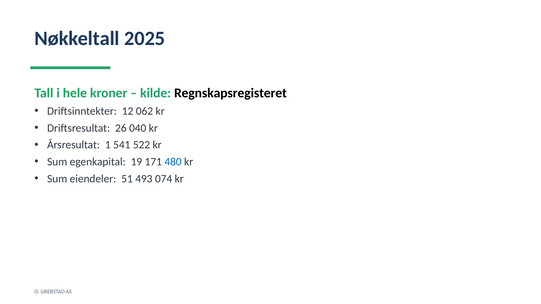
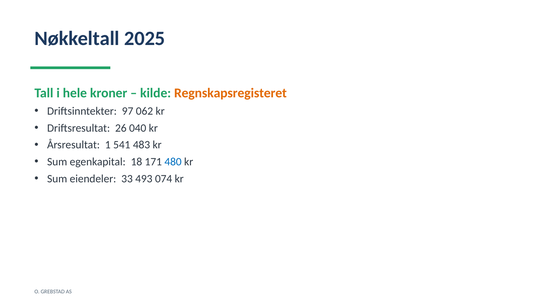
Regnskapsregisteret colour: black -> orange
12: 12 -> 97
522: 522 -> 483
19: 19 -> 18
51: 51 -> 33
